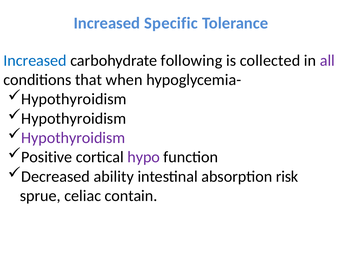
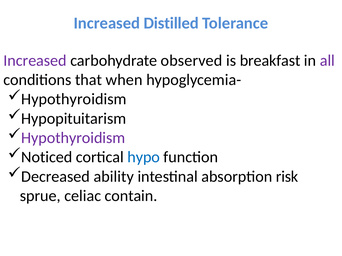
Specific: Specific -> Distilled
Increased at (35, 61) colour: blue -> purple
following: following -> observed
collected: collected -> breakfast
Hypothyroidism at (74, 119): Hypothyroidism -> Hypopituitarism
Positive: Positive -> Noticed
hypo colour: purple -> blue
